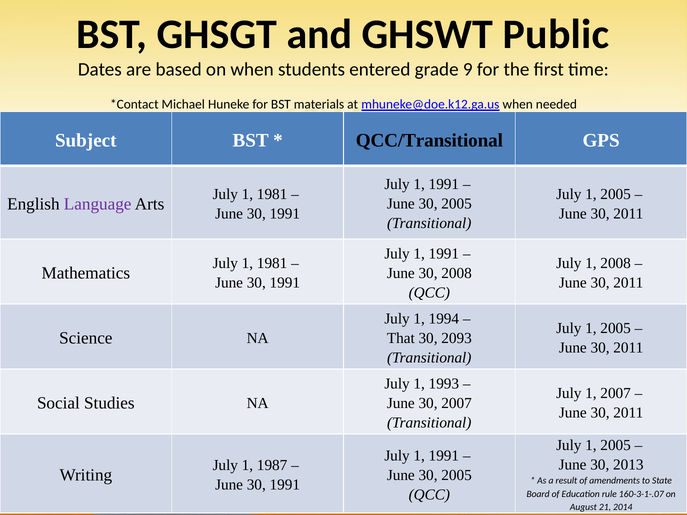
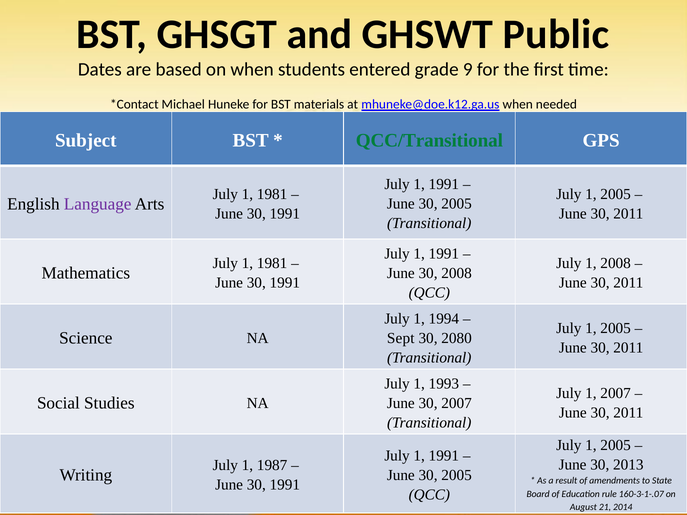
QCC/Transitional colour: black -> green
That: That -> Sept
2093: 2093 -> 2080
